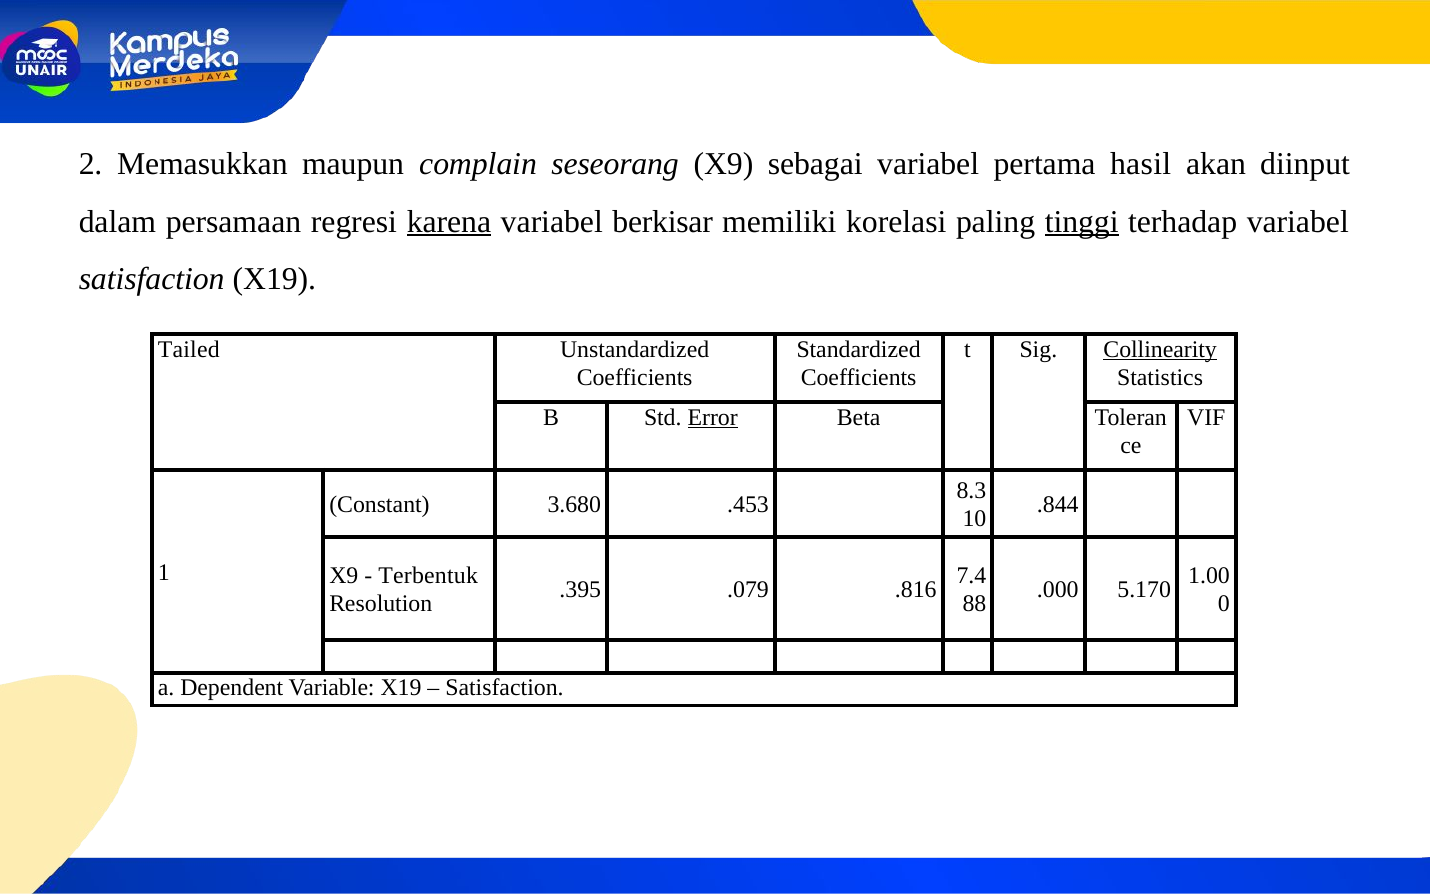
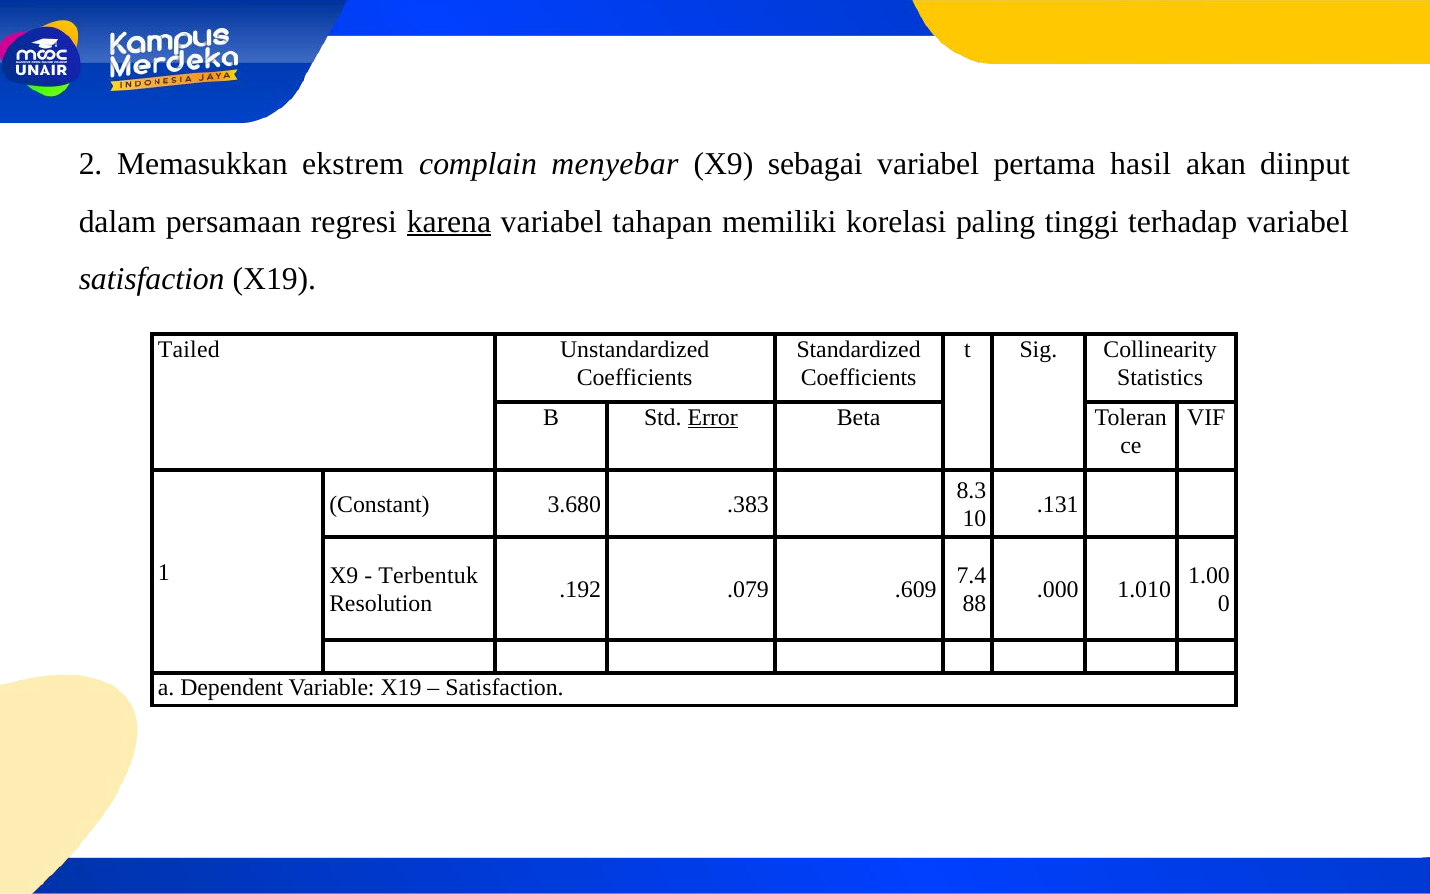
maupun: maupun -> ekstrem
seseorang: seseorang -> menyebar
berkisar: berkisar -> tahapan
tinggi underline: present -> none
Collinearity underline: present -> none
.453: .453 -> .383
.844: .844 -> .131
.395: .395 -> .192
.816: .816 -> .609
5.170: 5.170 -> 1.010
